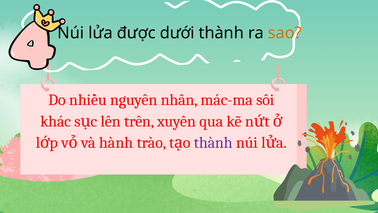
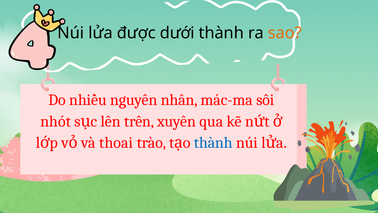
khác: khác -> nhót
hành: hành -> thoai
thành at (213, 142) colour: purple -> blue
